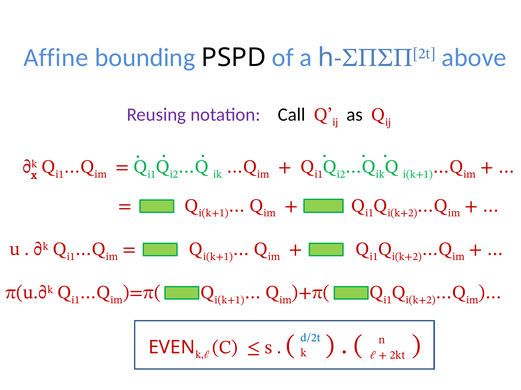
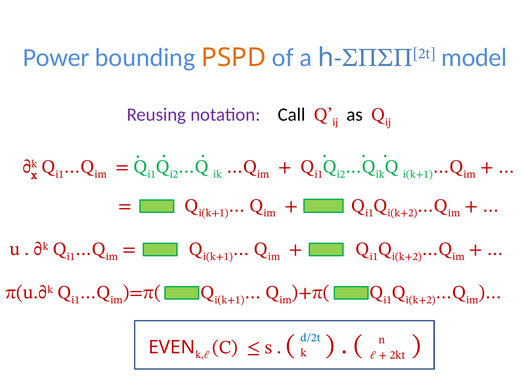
Affine: Affine -> Power
PSPD colour: black -> orange
above: above -> model
